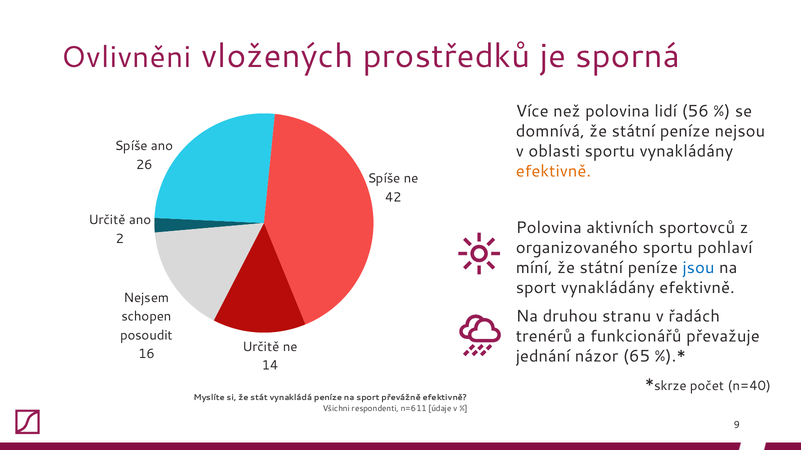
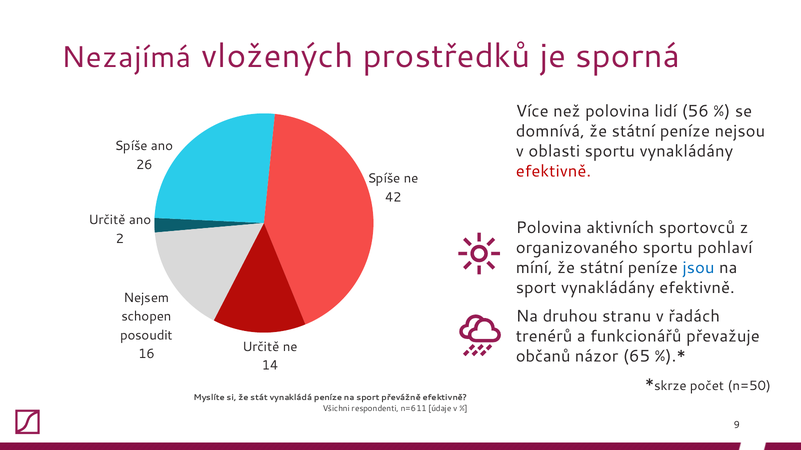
Ovlivněni: Ovlivněni -> Nezajímá
efektivně at (553, 171) colour: orange -> red
jednání: jednání -> občanů
n=40: n=40 -> n=50
